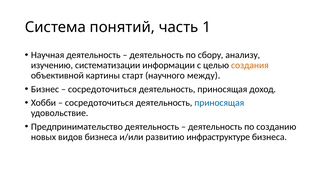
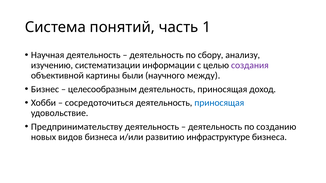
создания colour: orange -> purple
старт: старт -> были
сосредоточиться at (102, 89): сосредоточиться -> целесообразным
Предпринимательство: Предпринимательство -> Предпринимательству
